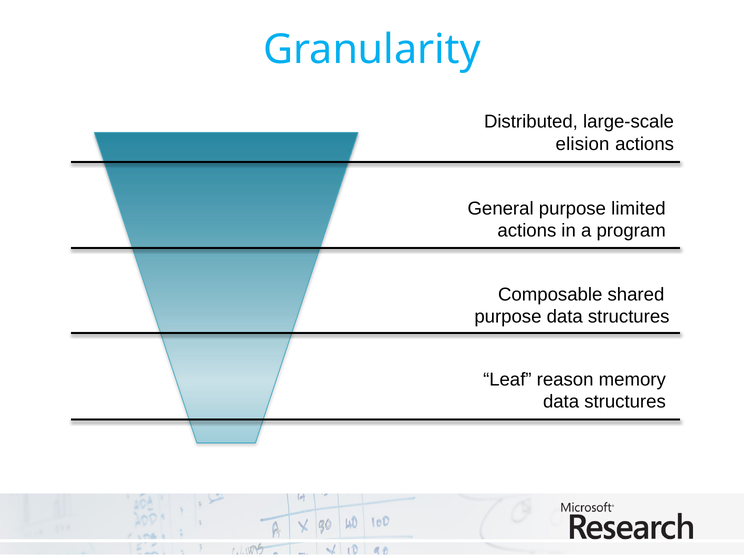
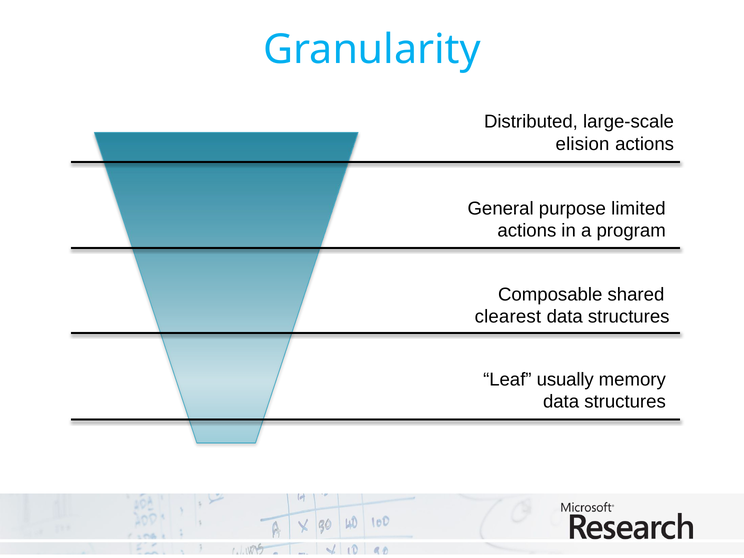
purpose at (508, 317): purpose -> clearest
reason: reason -> usually
